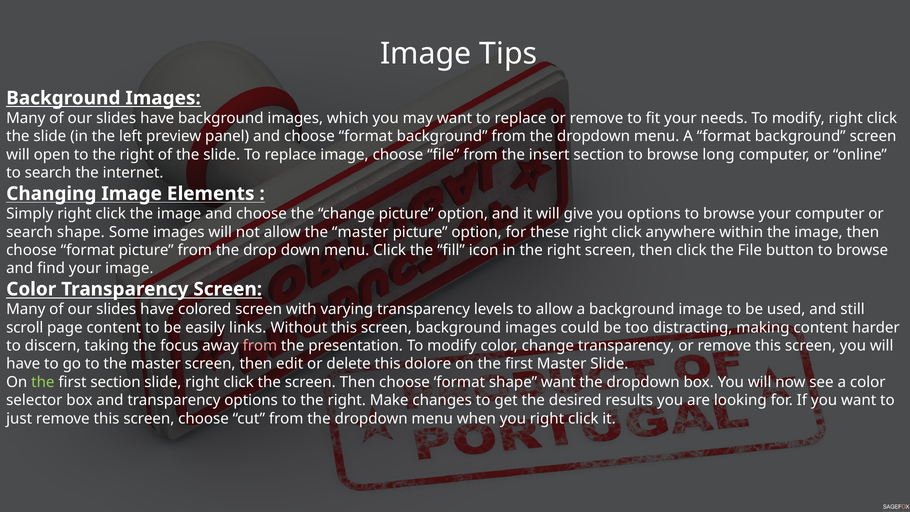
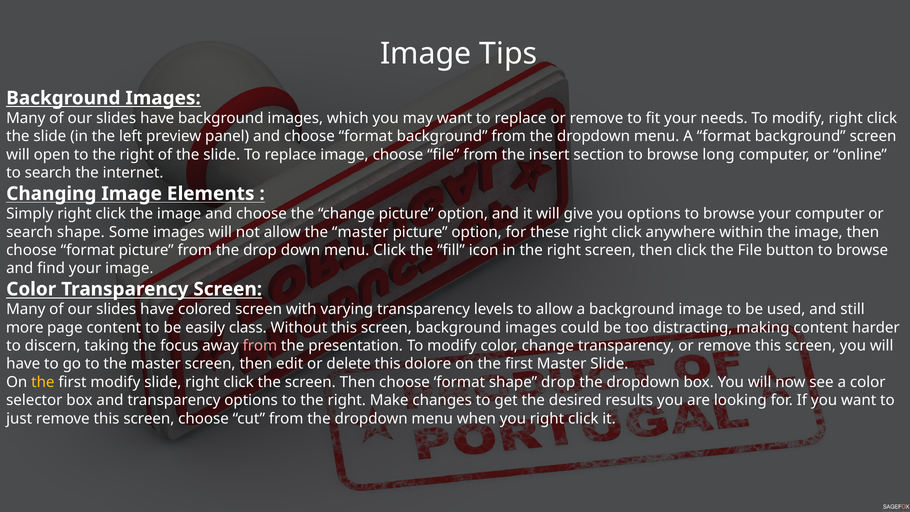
scroll: scroll -> more
links: links -> class
the at (43, 382) colour: light green -> yellow
first section: section -> modify
shape want: want -> drop
